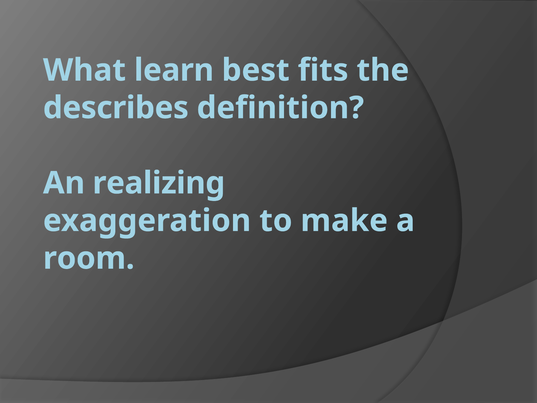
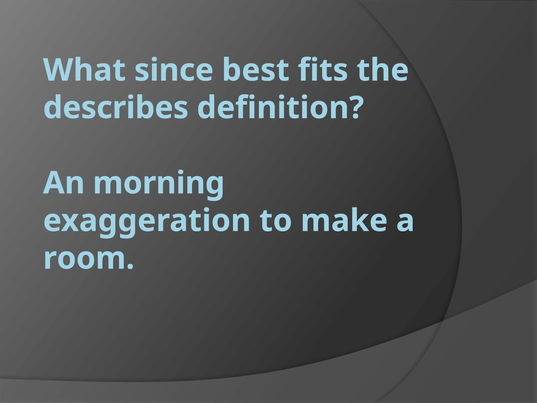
learn: learn -> since
realizing: realizing -> morning
